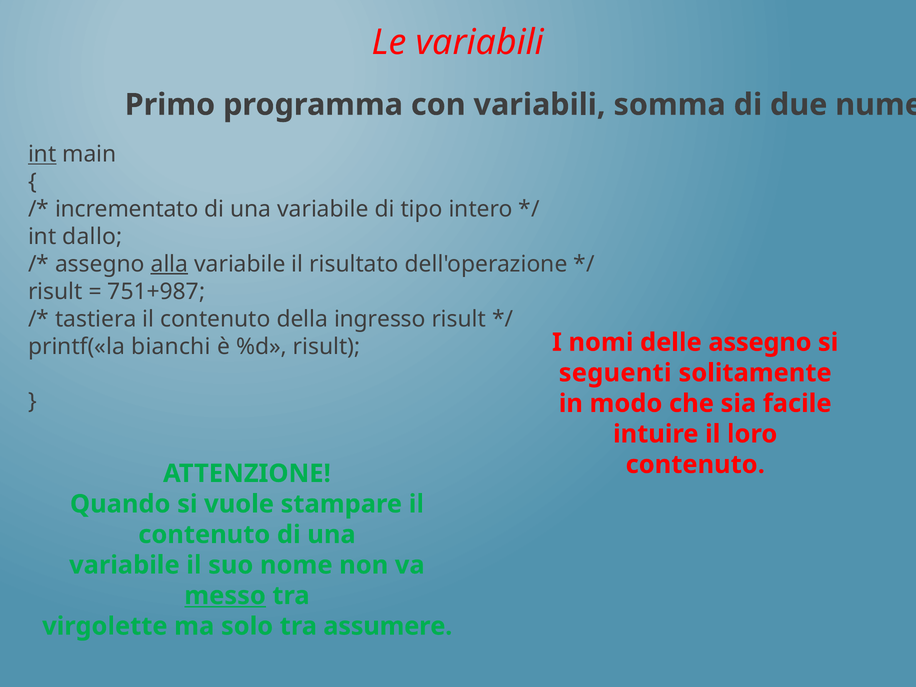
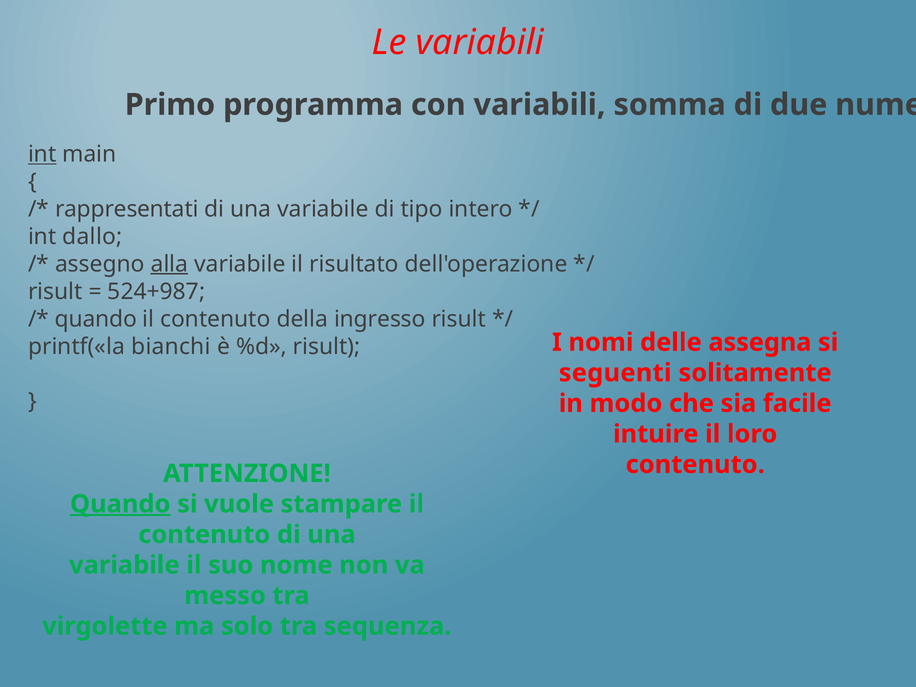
incrementato: incrementato -> rappresentati
751+987: 751+987 -> 524+987
tastiera at (96, 319): tastiera -> quando
delle assegno: assegno -> assegna
Quando at (120, 504) underline: none -> present
messo underline: present -> none
assumere: assumere -> sequenza
